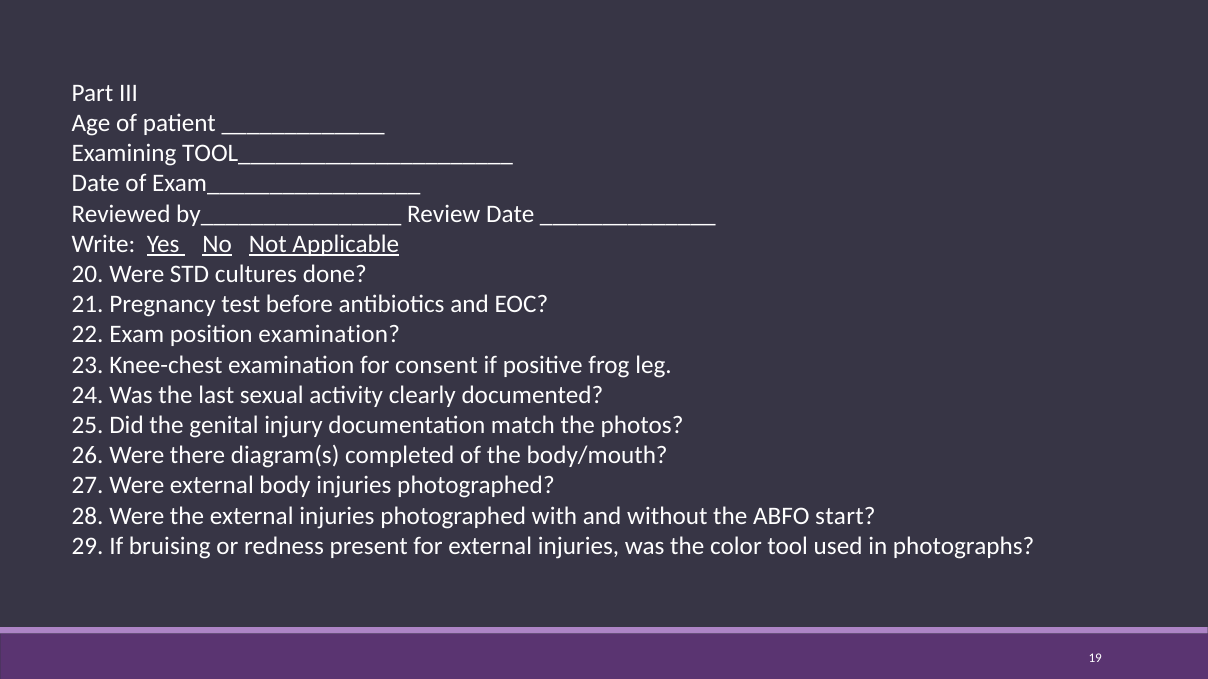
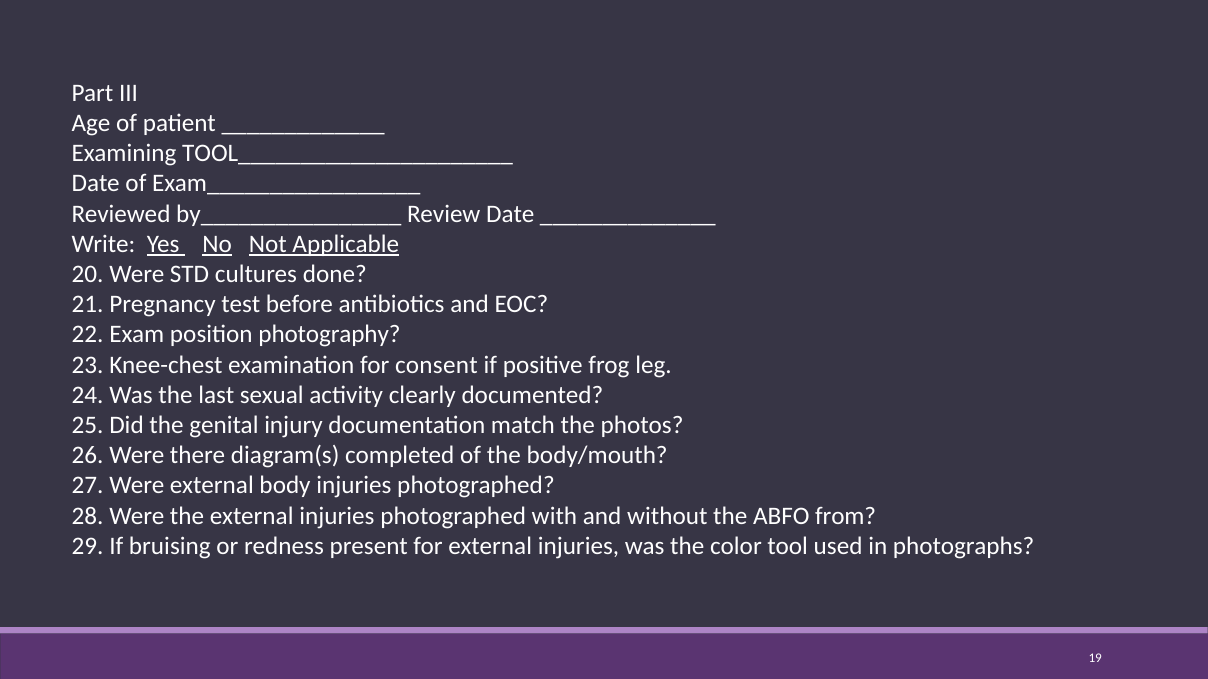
position examination: examination -> photography
start: start -> from
